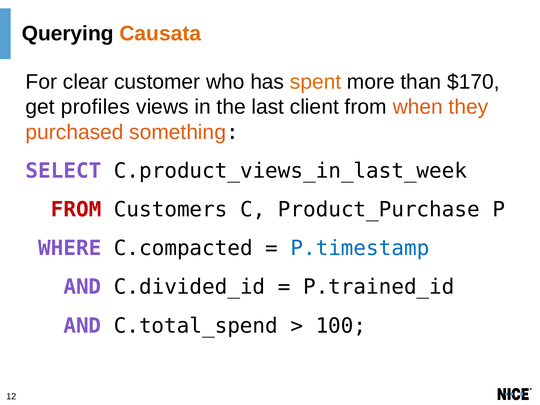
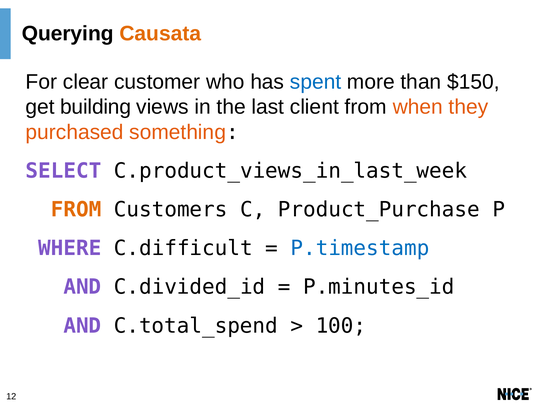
spent colour: orange -> blue
$170: $170 -> $150
profiles: profiles -> building
FROM at (76, 210) colour: red -> orange
C.compacted: C.compacted -> C.difficult
P.trained_id: P.trained_id -> P.minutes_id
